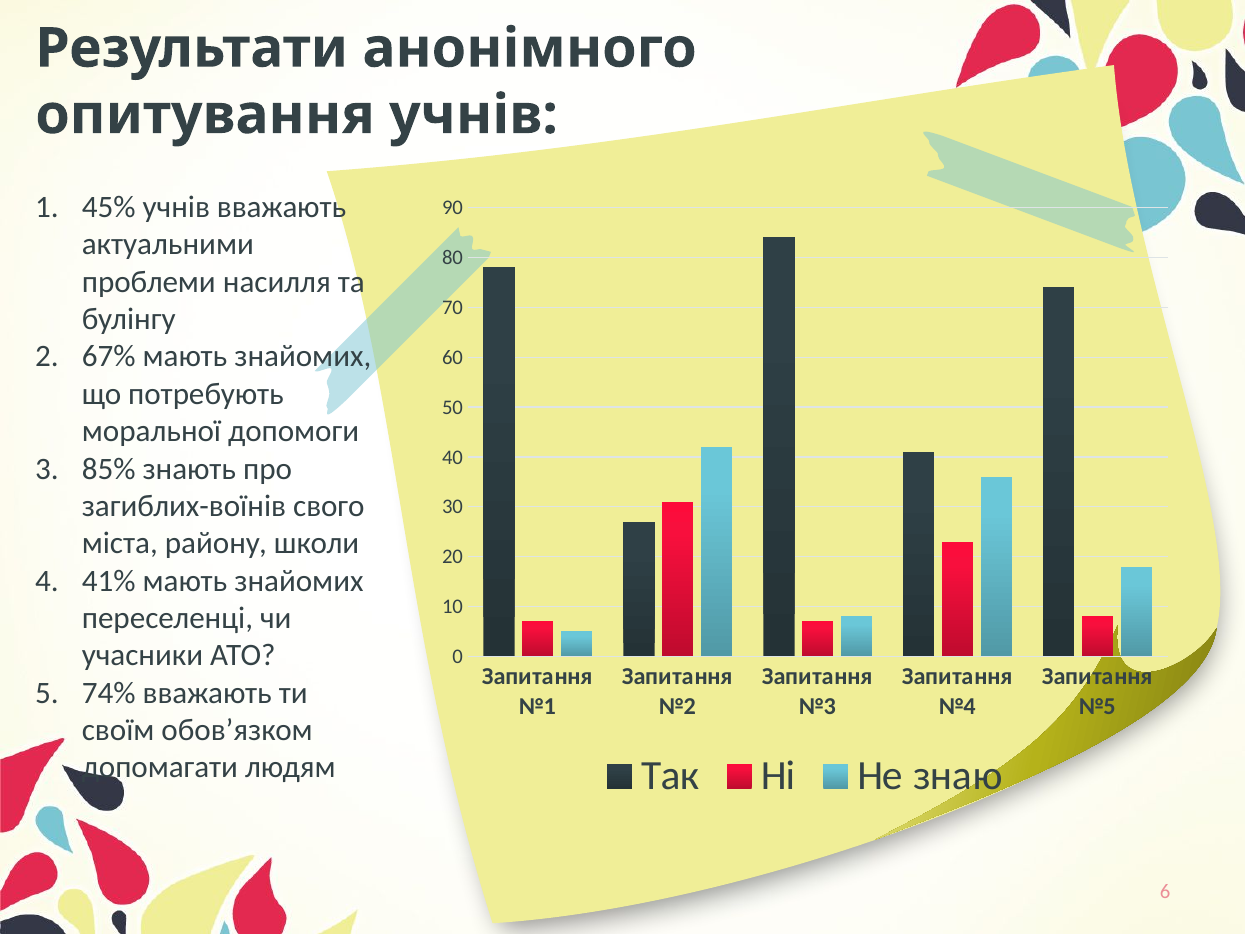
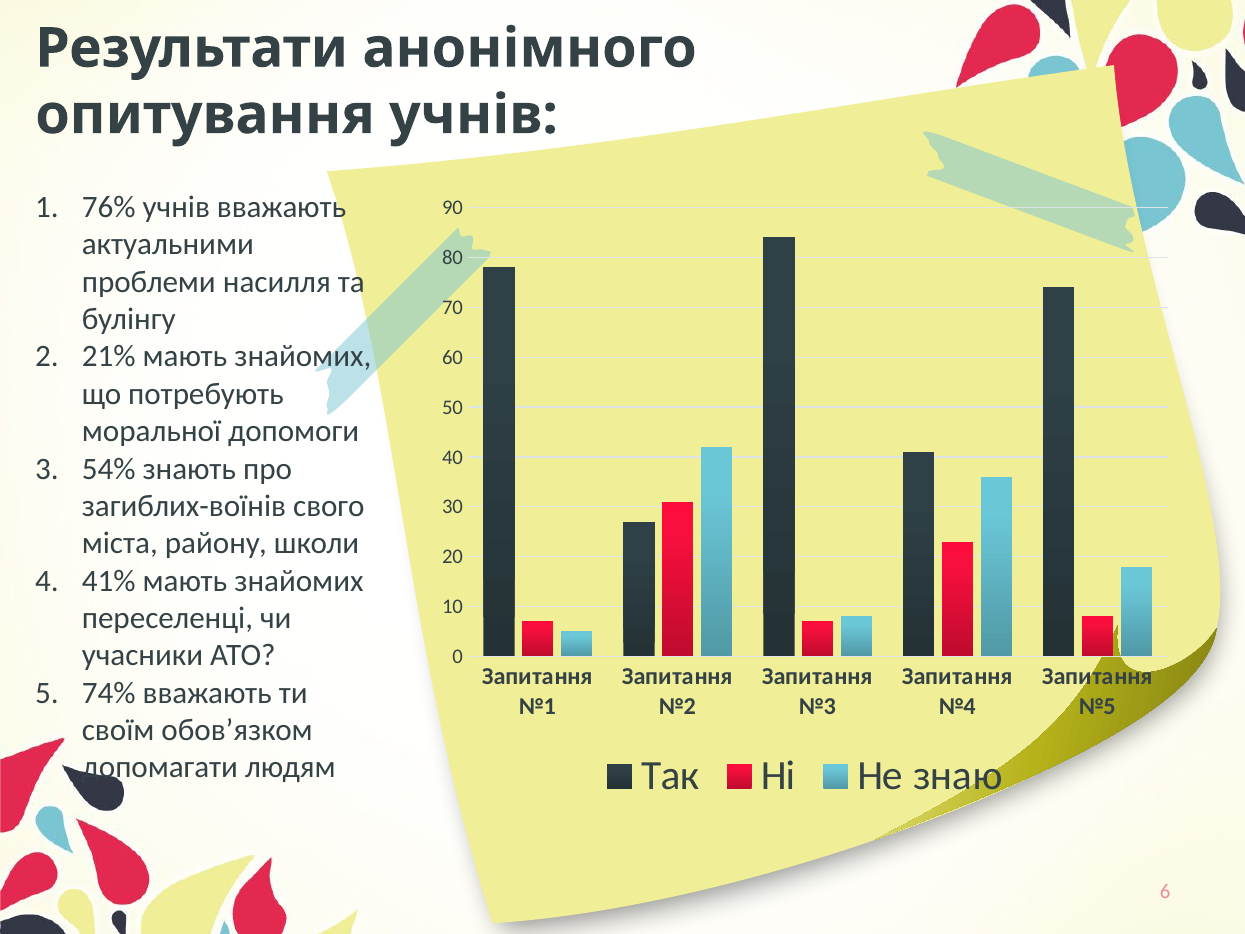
45%: 45% -> 76%
67%: 67% -> 21%
85%: 85% -> 54%
